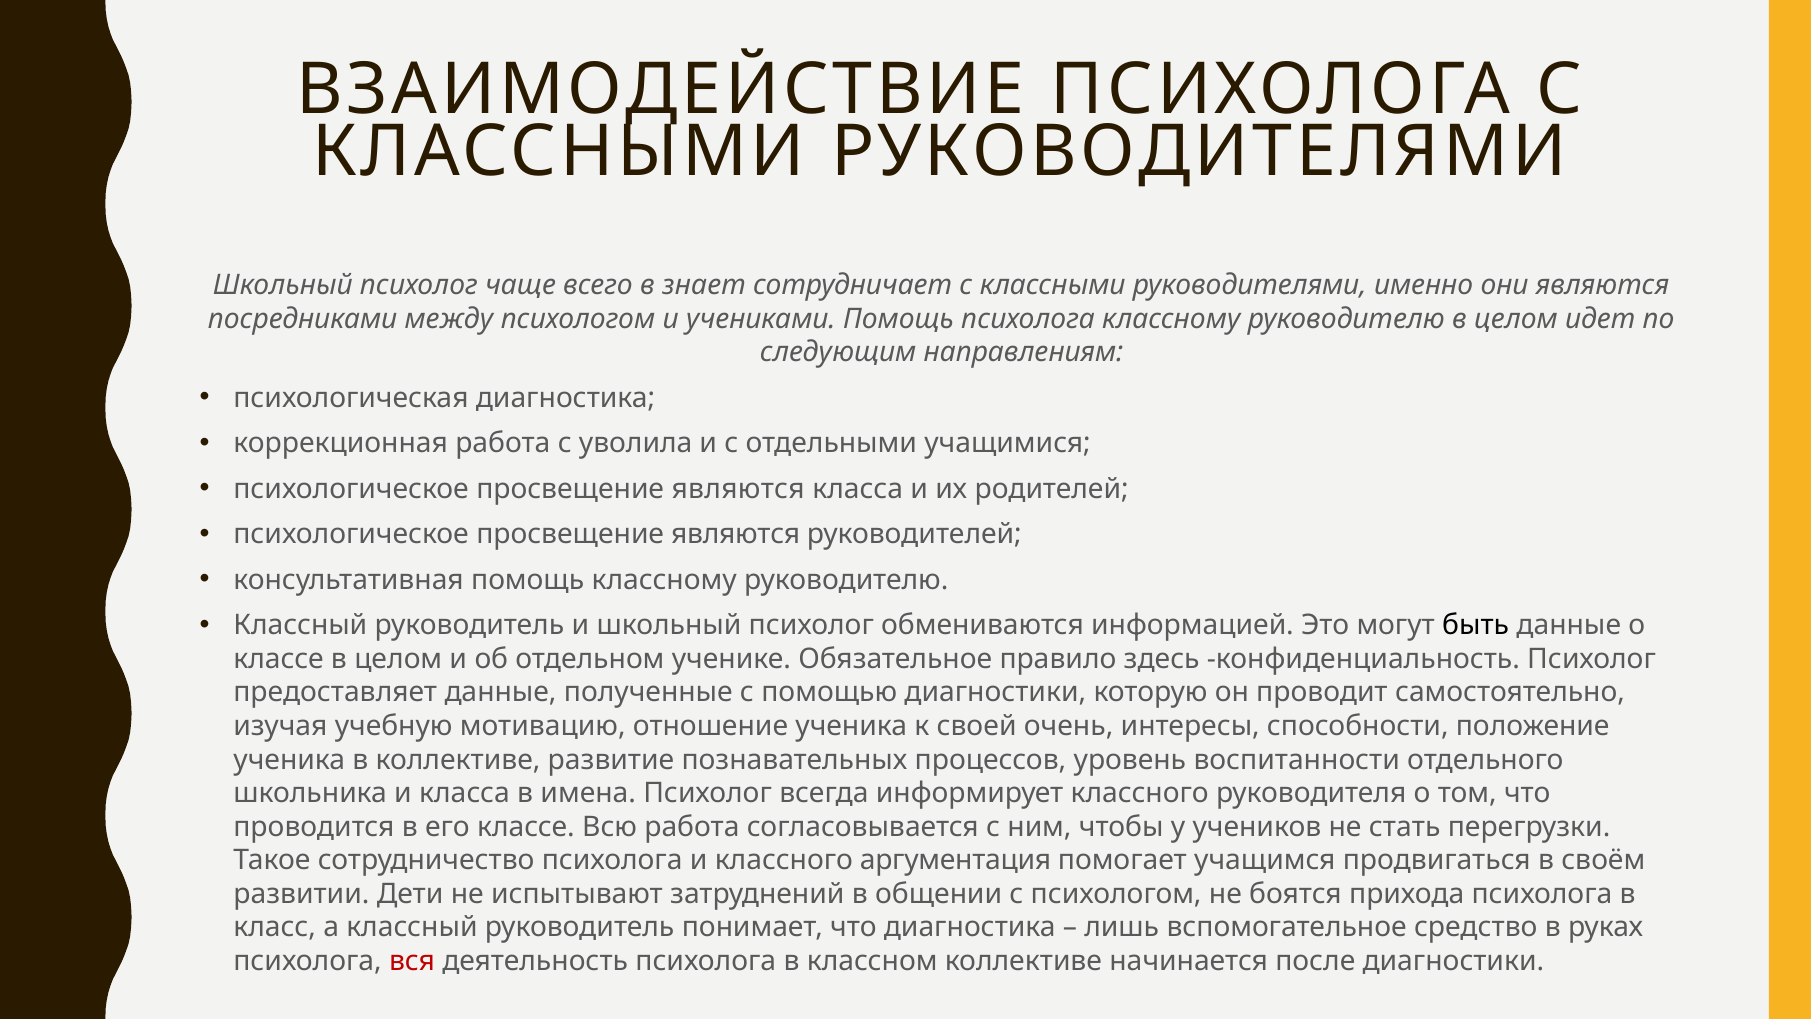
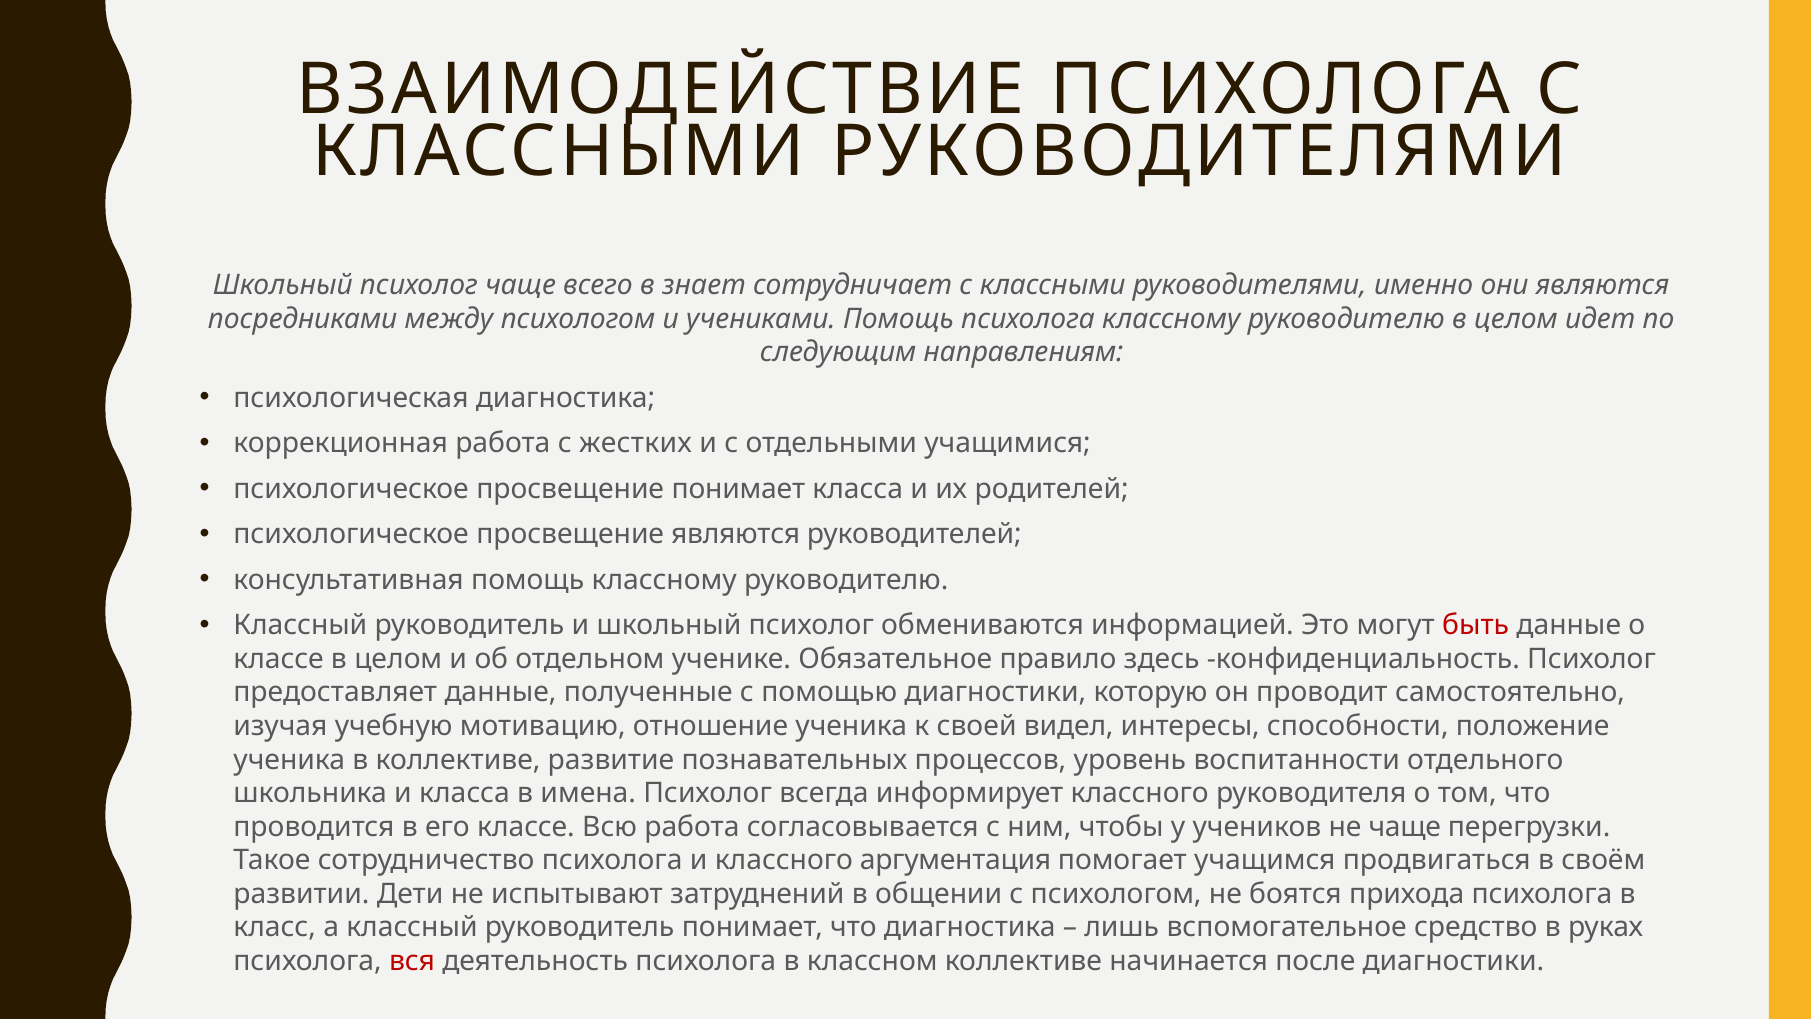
уволила: уволила -> жестких
являются at (738, 489): являются -> понимает
быть colour: black -> red
очень: очень -> видел
не стать: стать -> чаще
